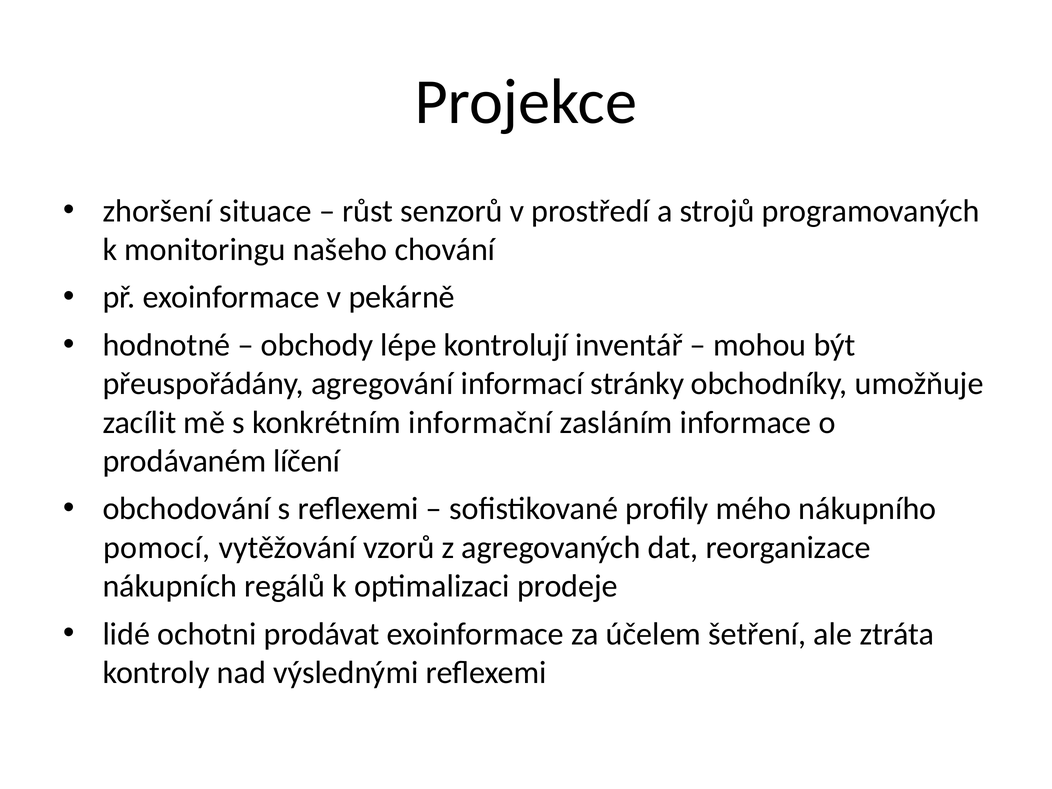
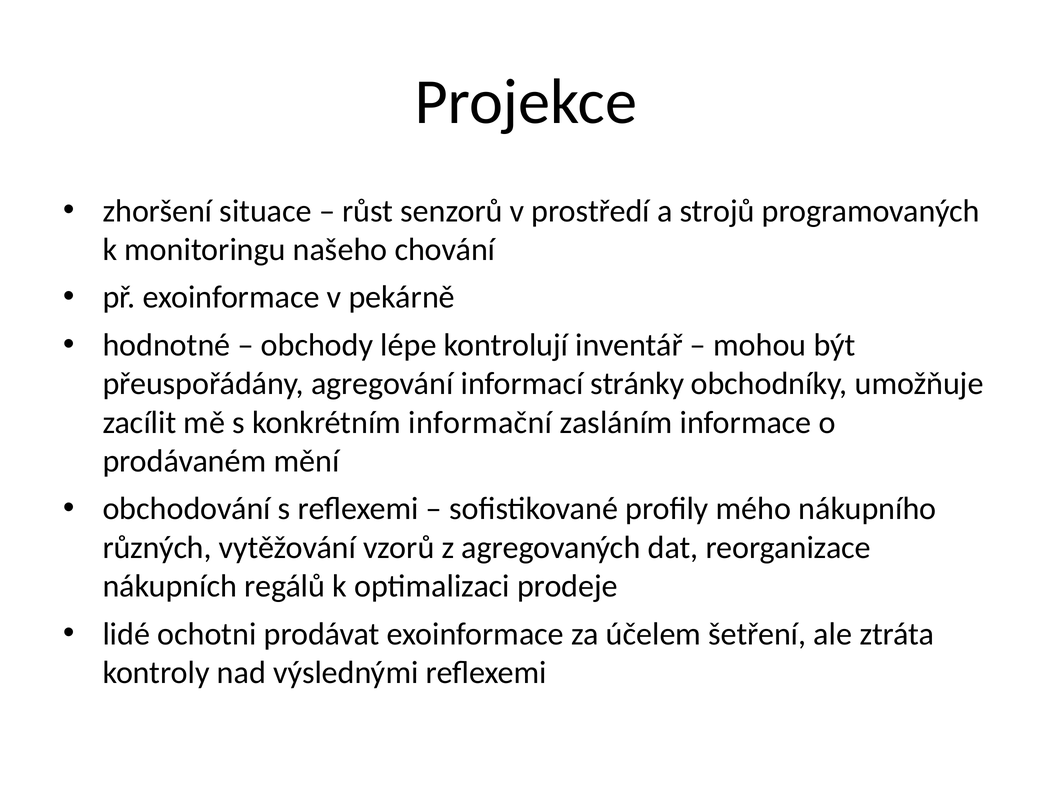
líčení: líčení -> mění
pomocí: pomocí -> různých
